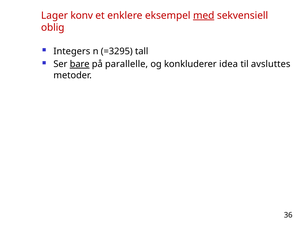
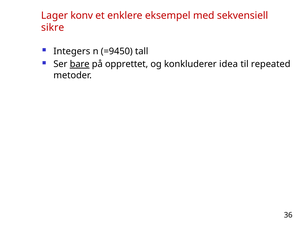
med underline: present -> none
oblig: oblig -> sikre
=3295: =3295 -> =9450
parallelle: parallelle -> opprettet
avsluttes: avsluttes -> repeated
